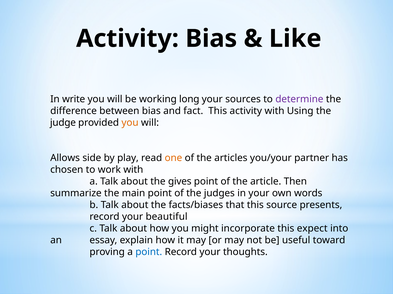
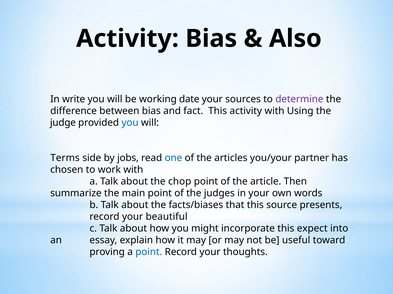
Like: Like -> Also
long: long -> date
you at (130, 123) colour: orange -> blue
Allows: Allows -> Terms
play: play -> jobs
one colour: orange -> blue
gives: gives -> chop
